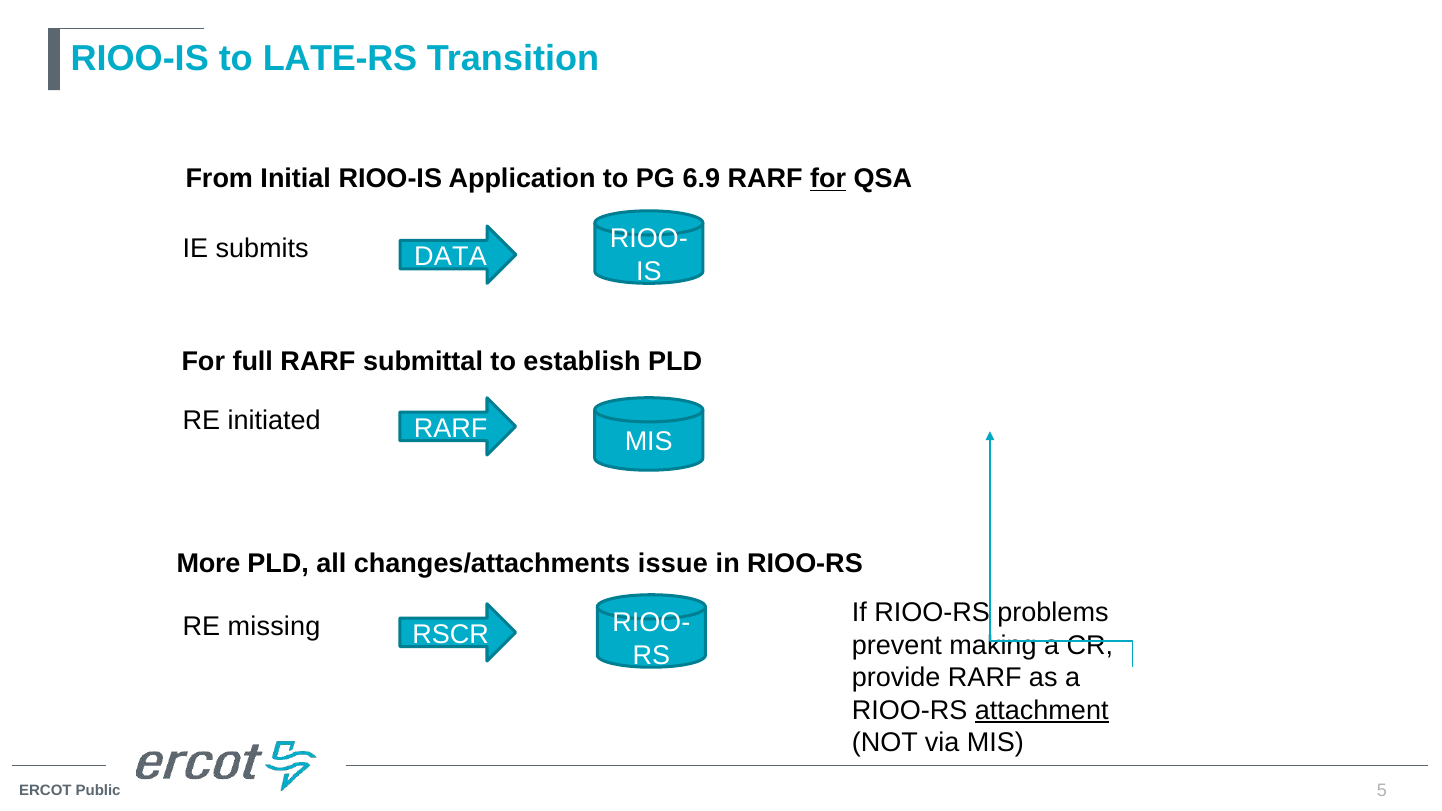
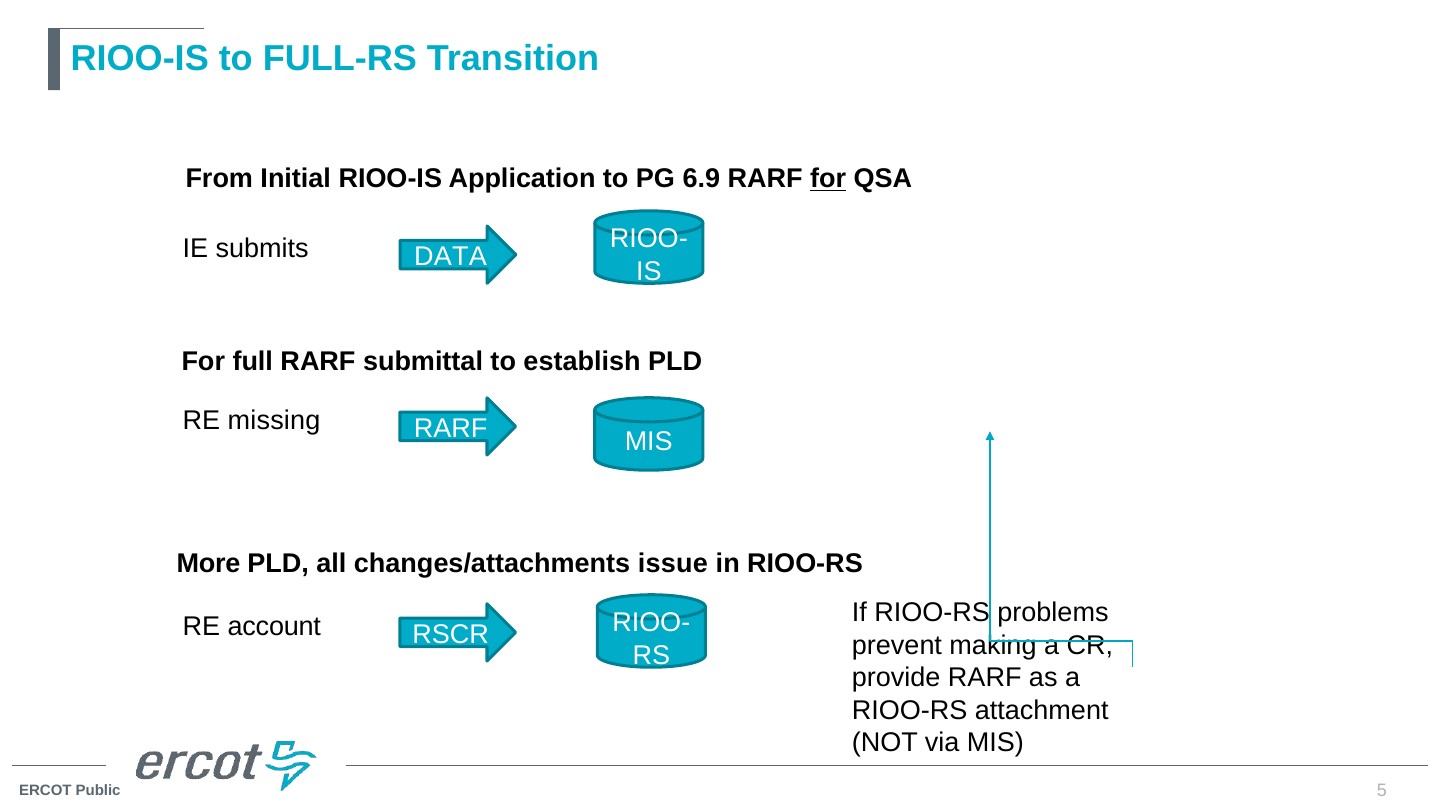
LATE-RS: LATE-RS -> FULL-RS
initiated: initiated -> missing
missing: missing -> account
attachment underline: present -> none
